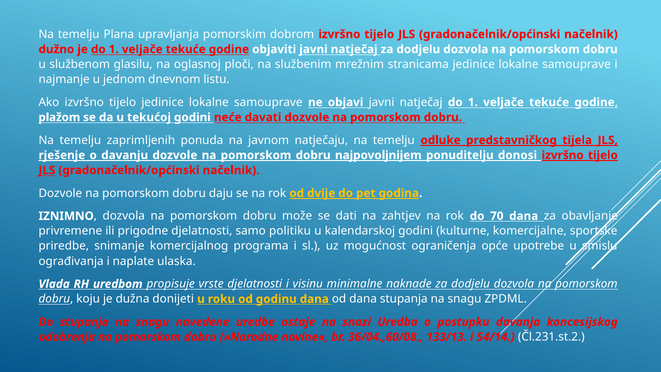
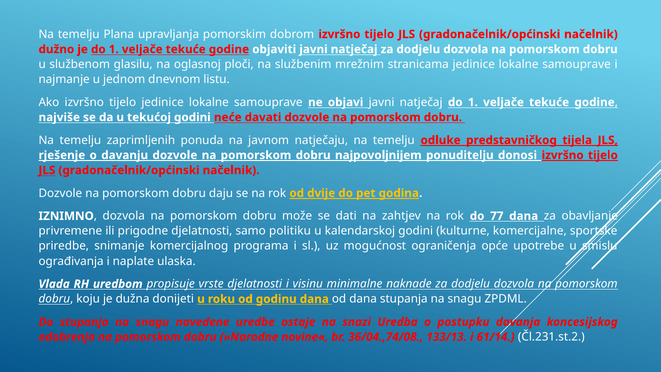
plažom: plažom -> najviše
70: 70 -> 77
36/04.,60/08: 36/04.,60/08 -> 36/04.,74/08
54/14: 54/14 -> 61/14
